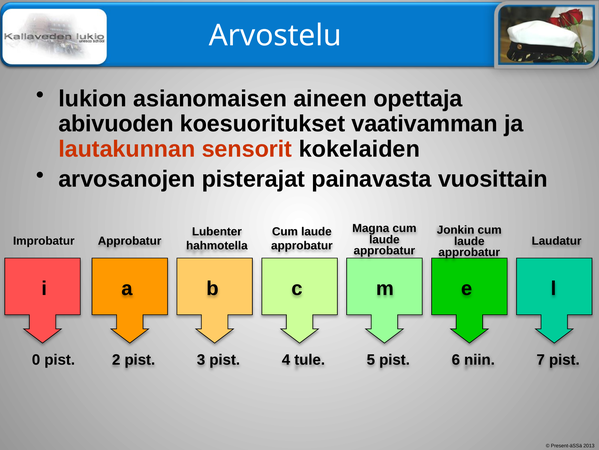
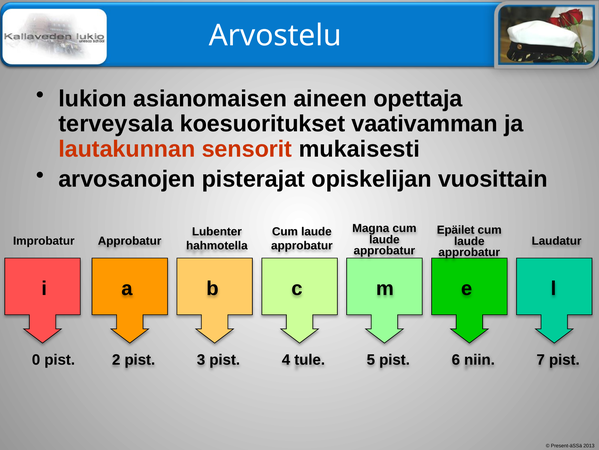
abivuoden: abivuoden -> terveysala
kokelaiden: kokelaiden -> mukaisesti
painavasta: painavasta -> opiskelijan
Jonkin: Jonkin -> Epäilet
